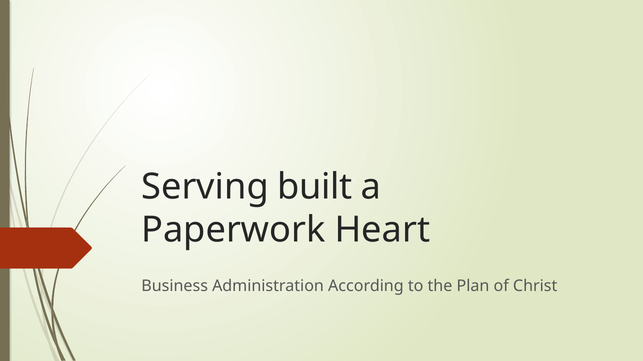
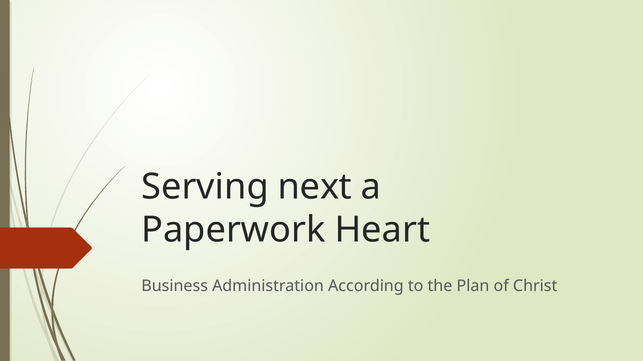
built: built -> next
